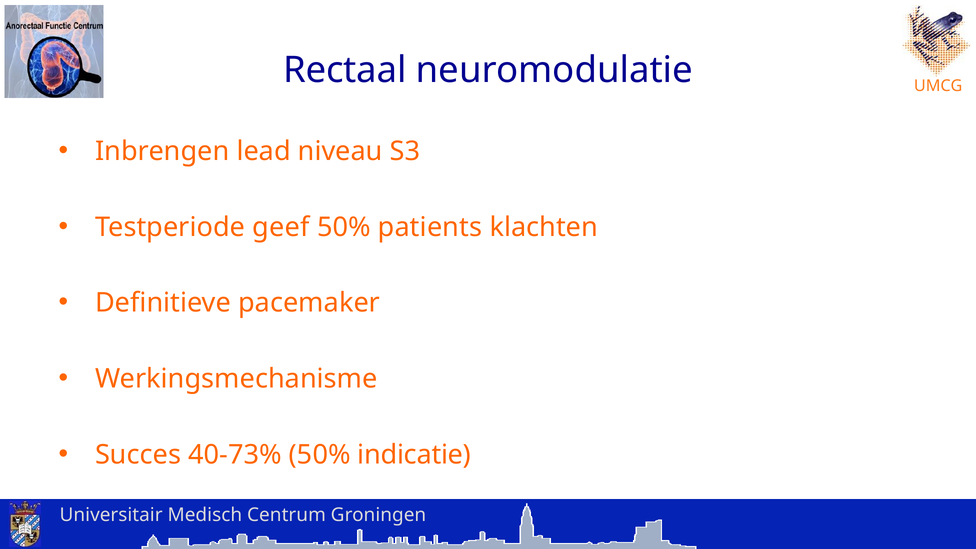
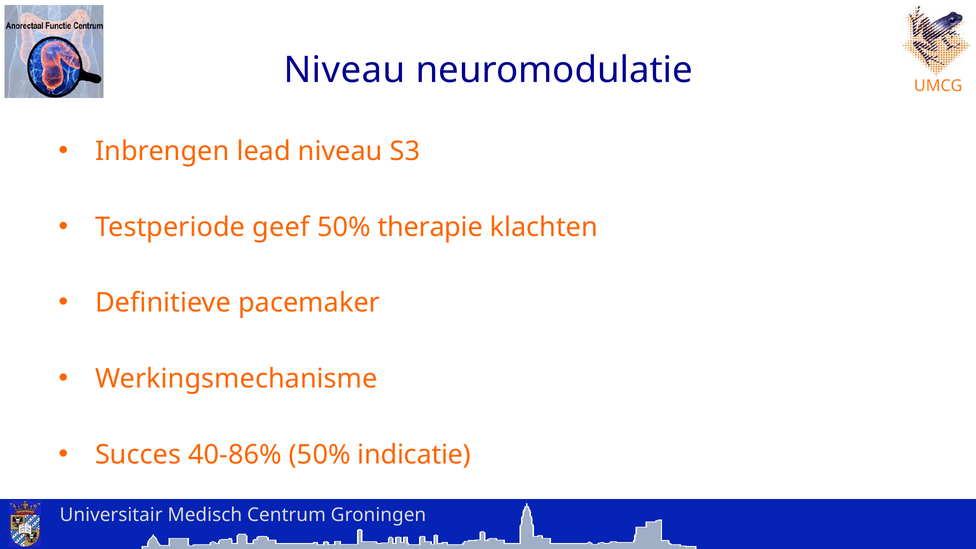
Rectaal at (345, 70): Rectaal -> Niveau
patients: patients -> therapie
40-73%: 40-73% -> 40-86%
